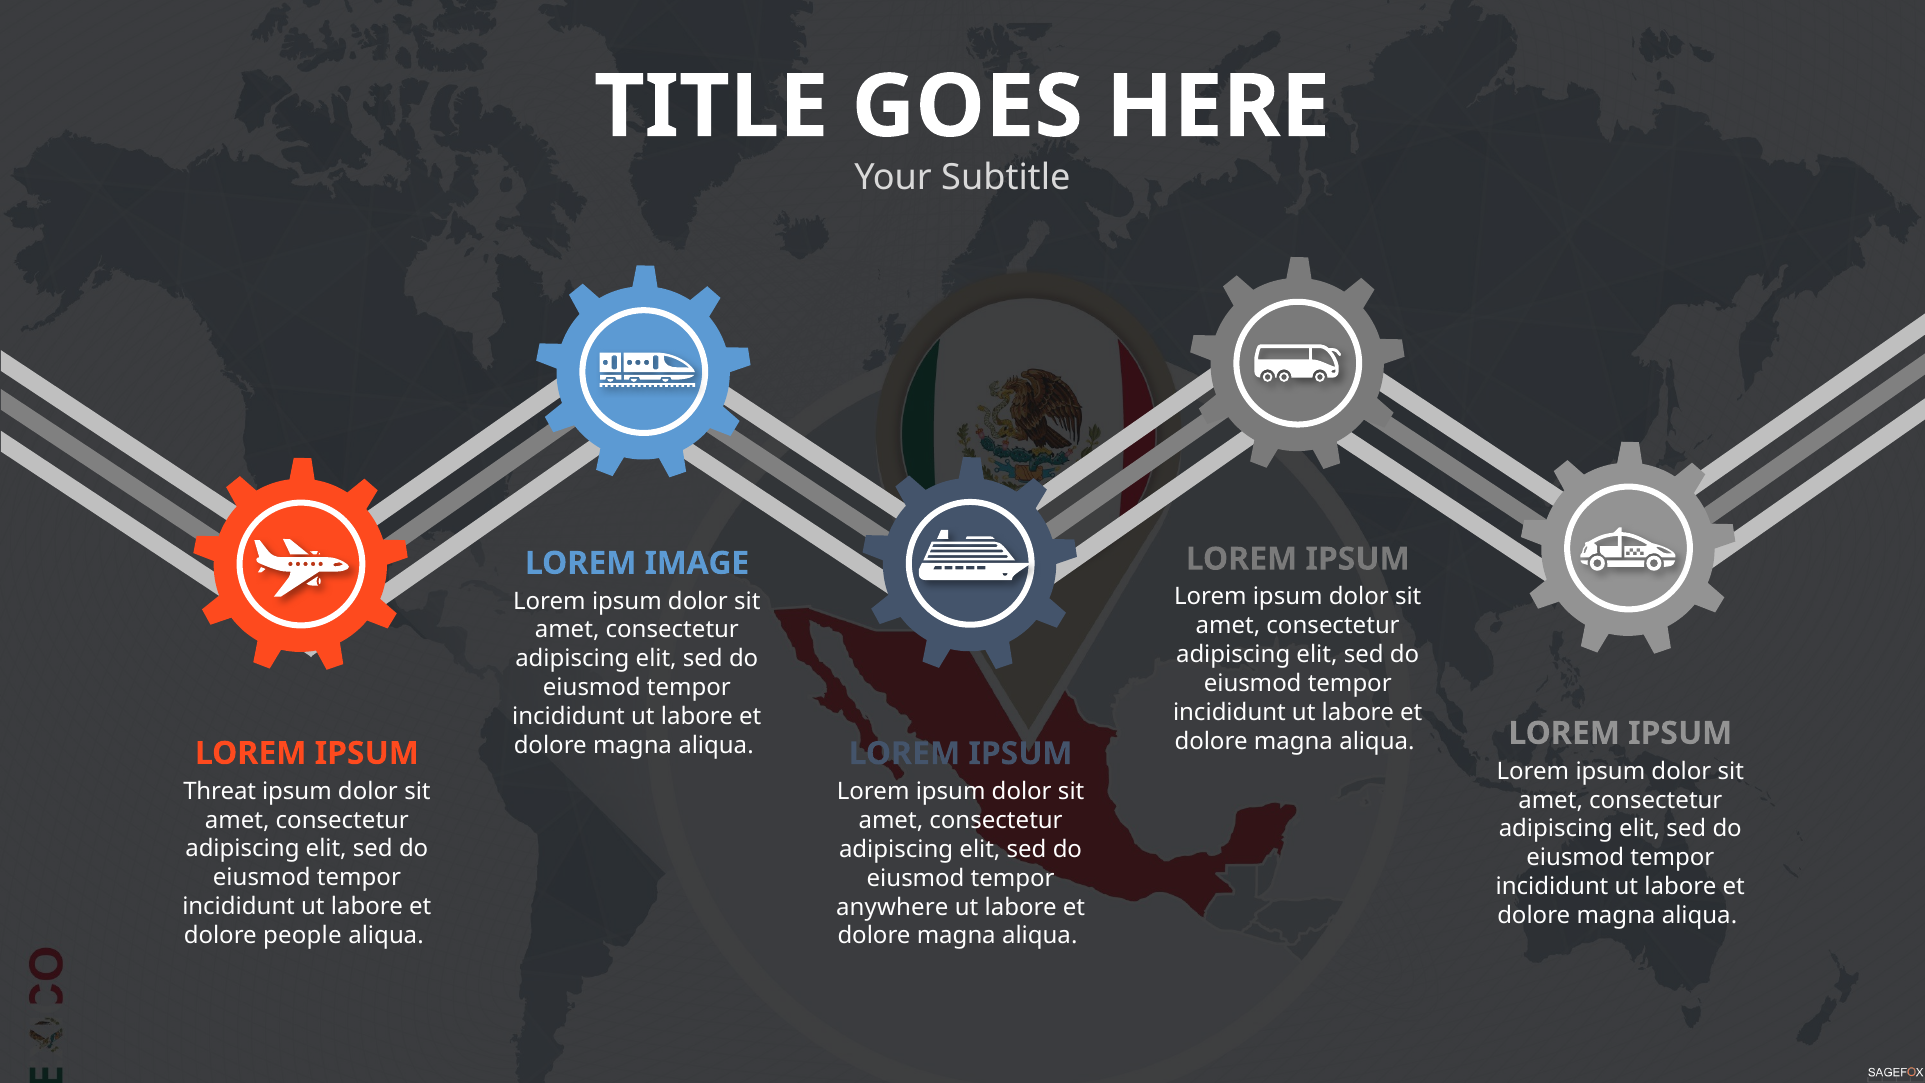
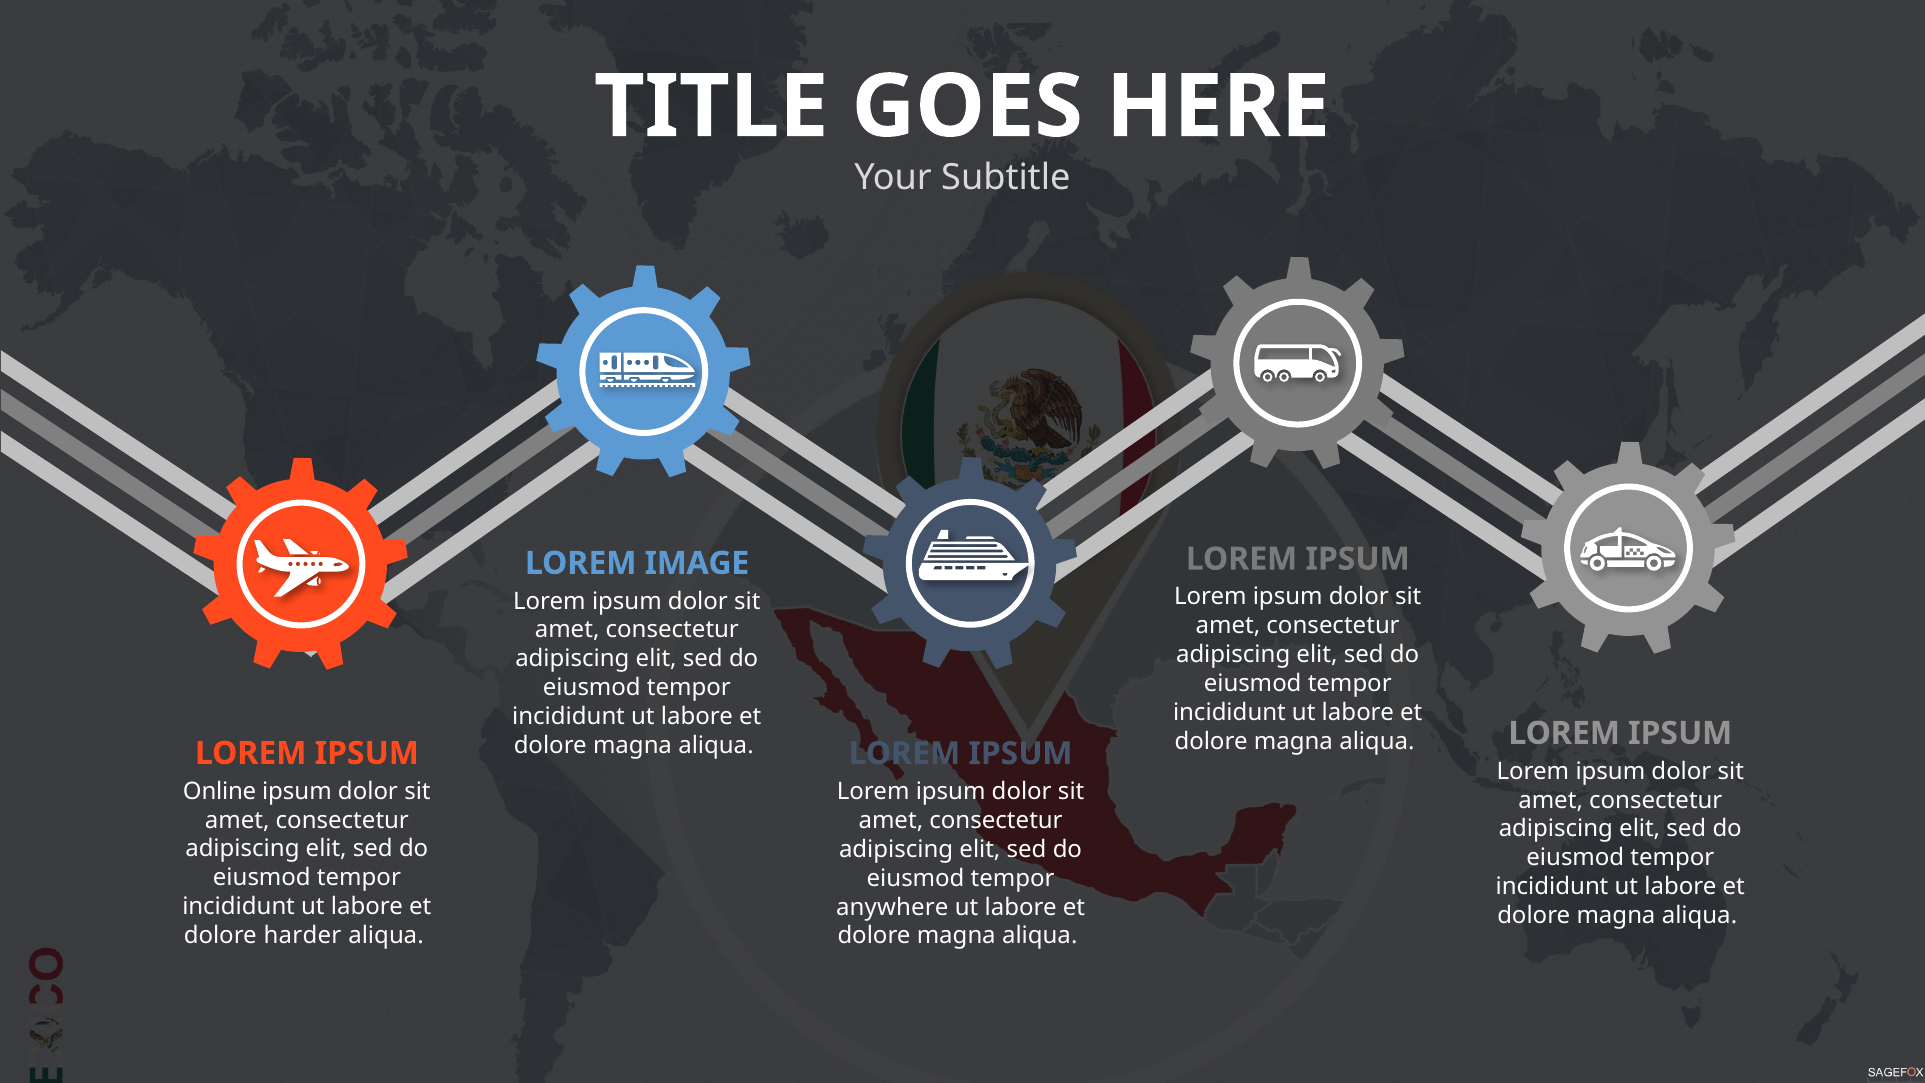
Threat: Threat -> Online
people: people -> harder
